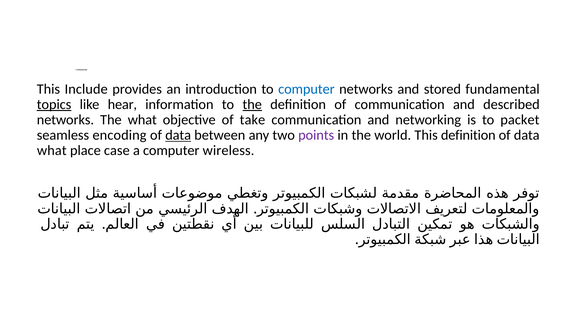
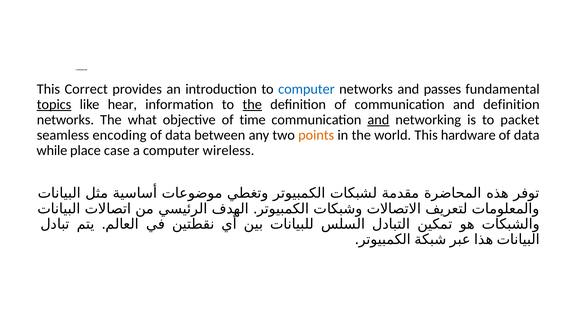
Include: Include -> Correct
stored: stored -> passes
and described: described -> definition
take: take -> time
and at (378, 120) underline: none -> present
data at (178, 135) underline: present -> none
points colour: purple -> orange
This definition: definition -> hardware
what at (52, 150): what -> while
